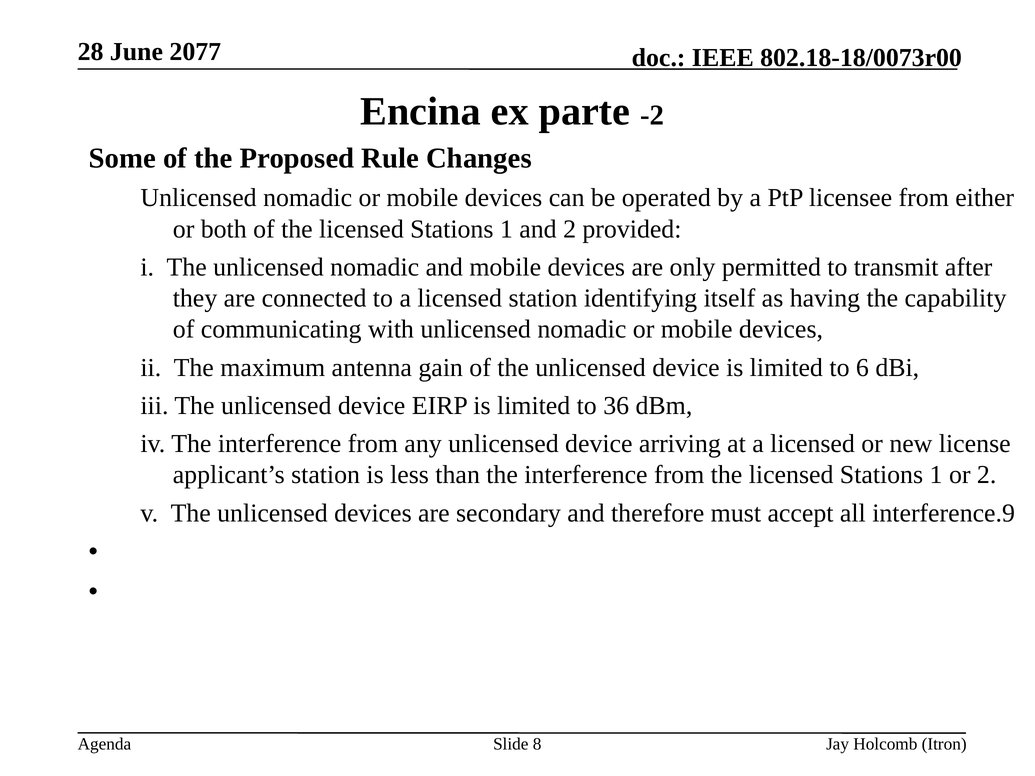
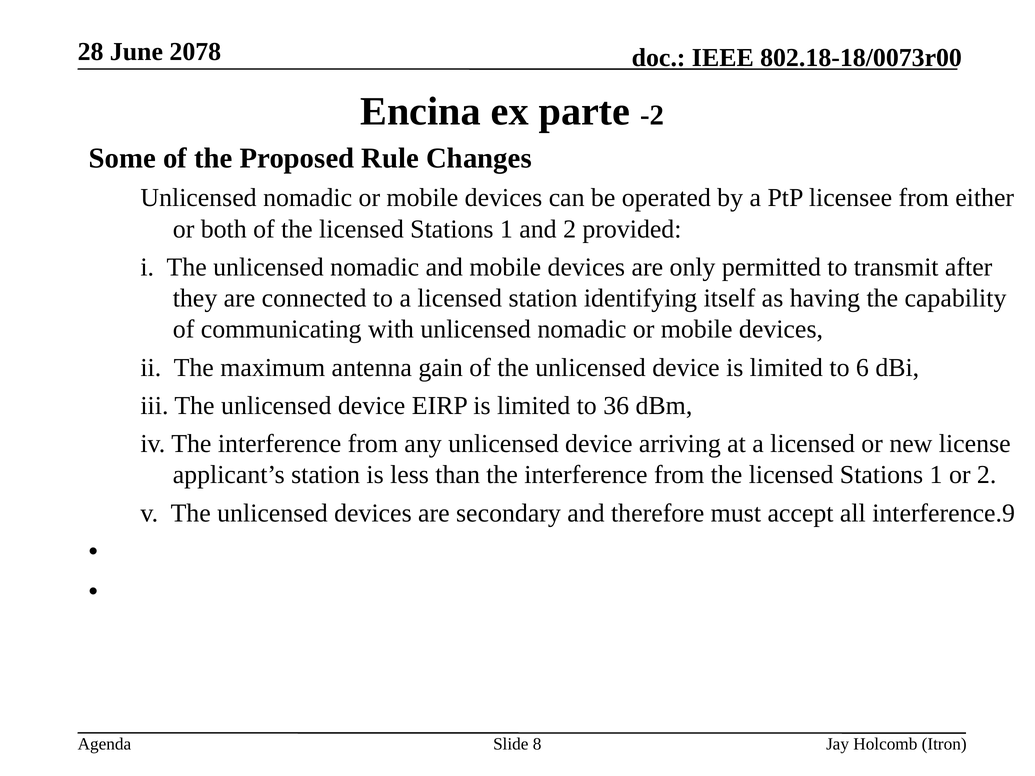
2077: 2077 -> 2078
